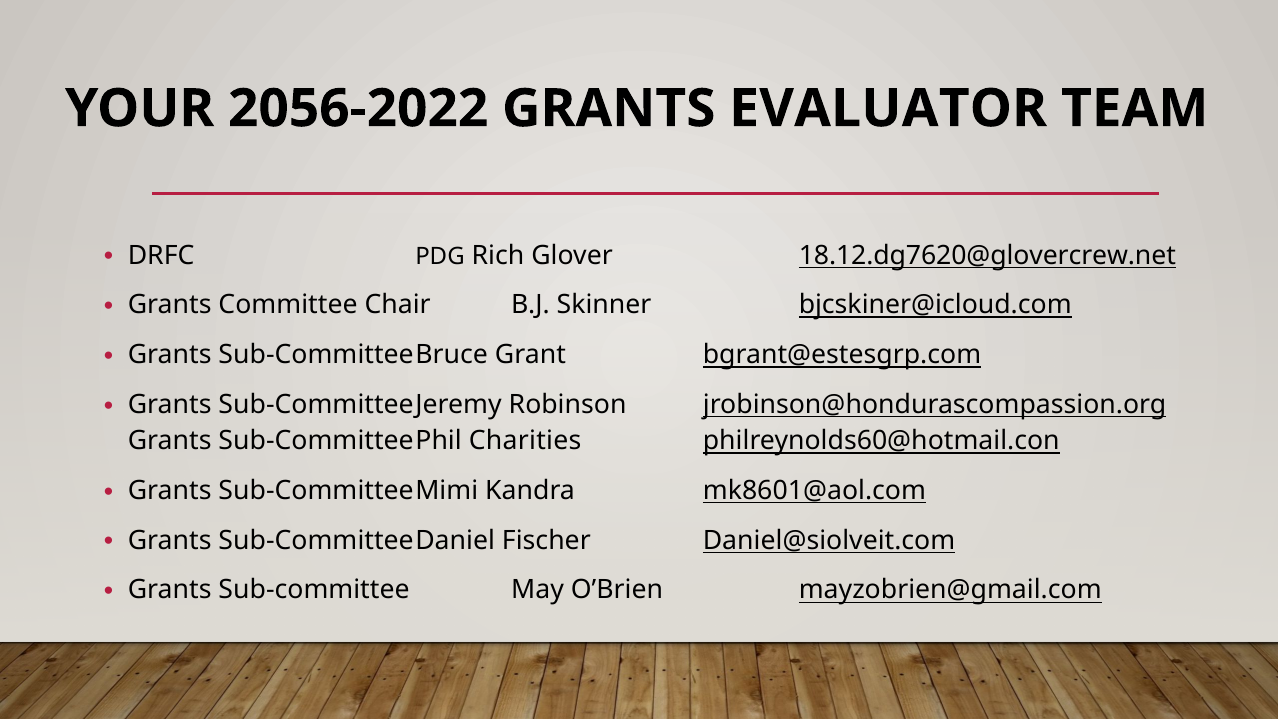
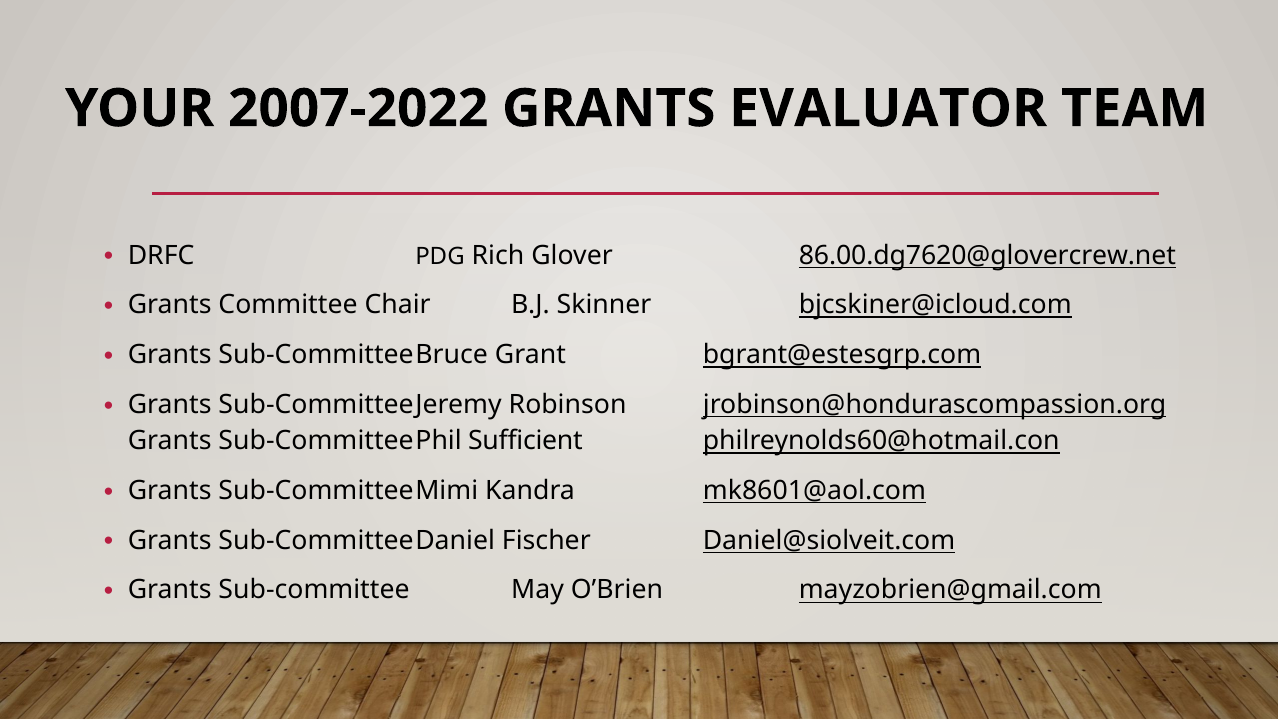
2056-2022: 2056-2022 -> 2007-2022
18.12.dg7620@glovercrew.net: 18.12.dg7620@glovercrew.net -> 86.00.dg7620@glovercrew.net
Charities: Charities -> Sufficient
